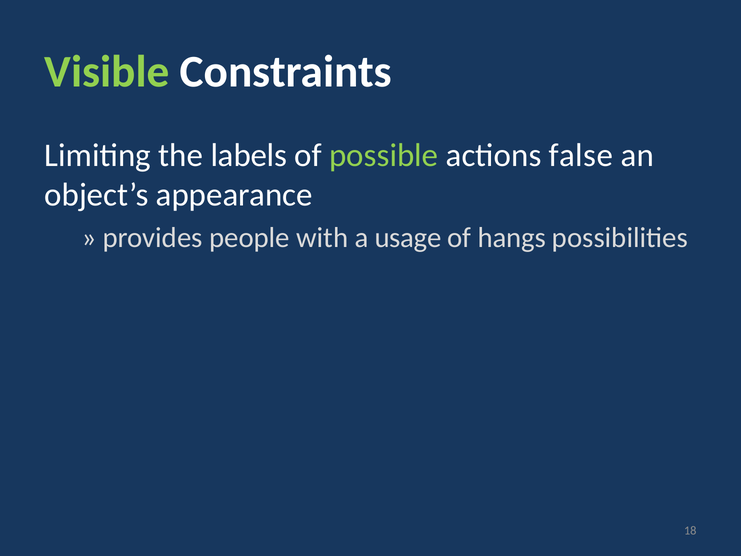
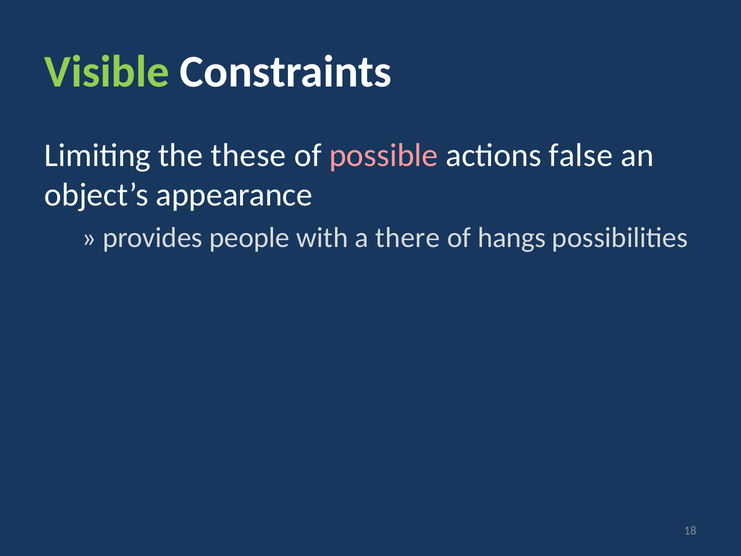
labels: labels -> these
possible colour: light green -> pink
usage: usage -> there
